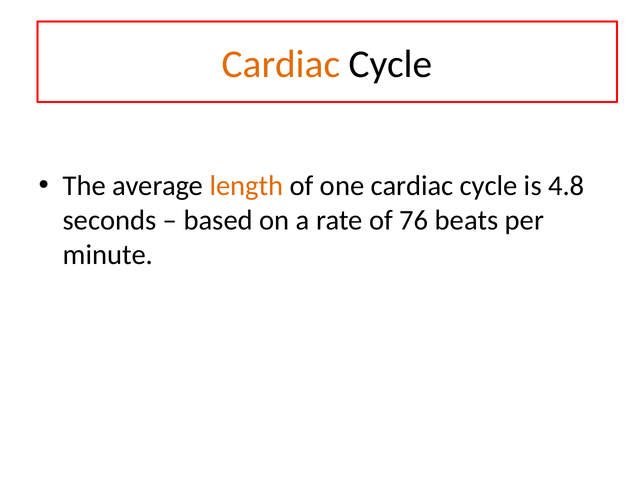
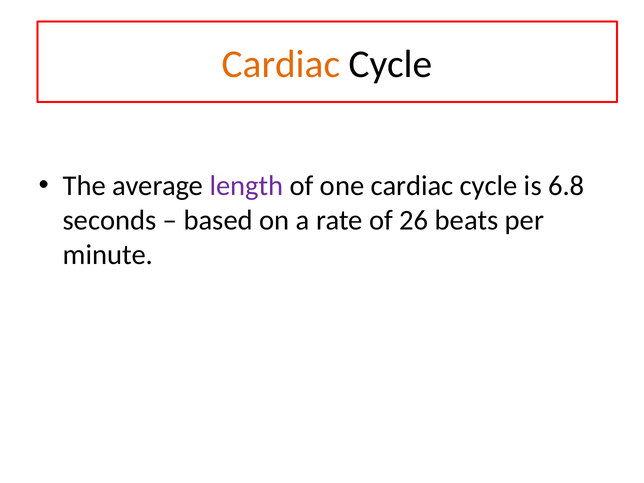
length colour: orange -> purple
4.8: 4.8 -> 6.8
76: 76 -> 26
